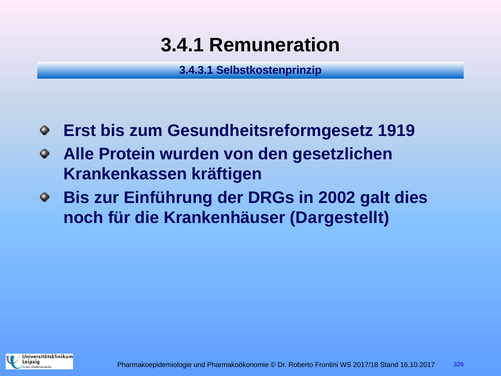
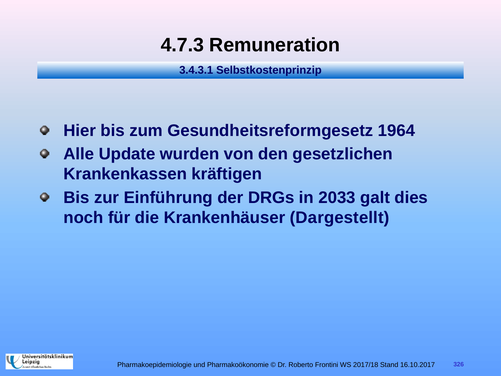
3.4.1: 3.4.1 -> 4.7.3
Erst: Erst -> Hier
1919: 1919 -> 1964
Protein: Protein -> Update
2002: 2002 -> 2033
